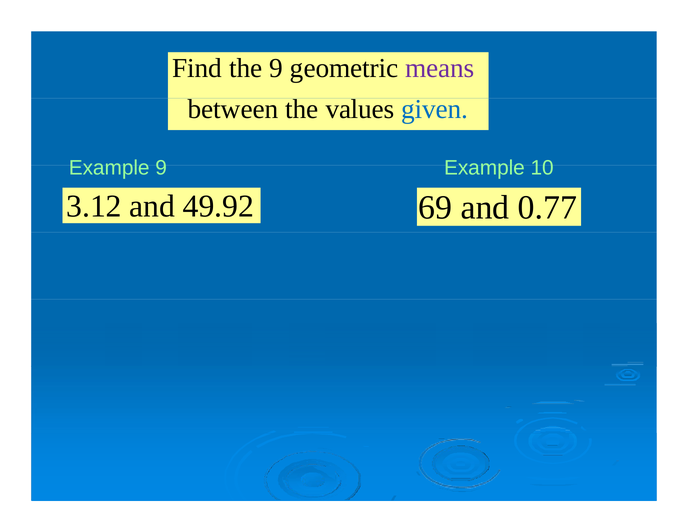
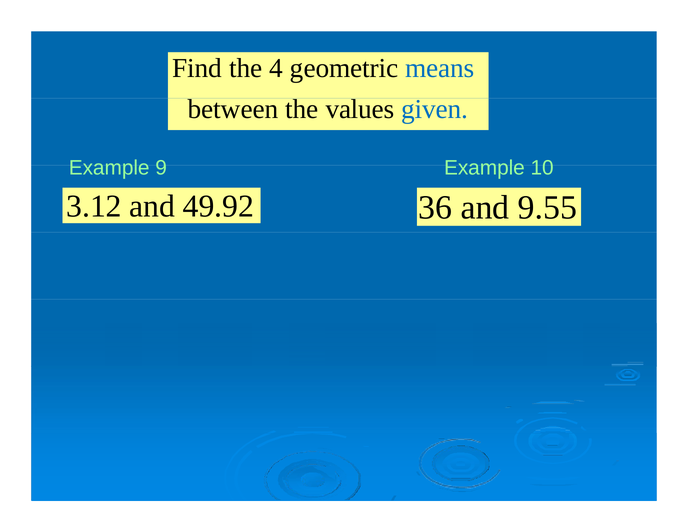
the 9: 9 -> 4
means colour: purple -> blue
69: 69 -> 36
0.77: 0.77 -> 9.55
